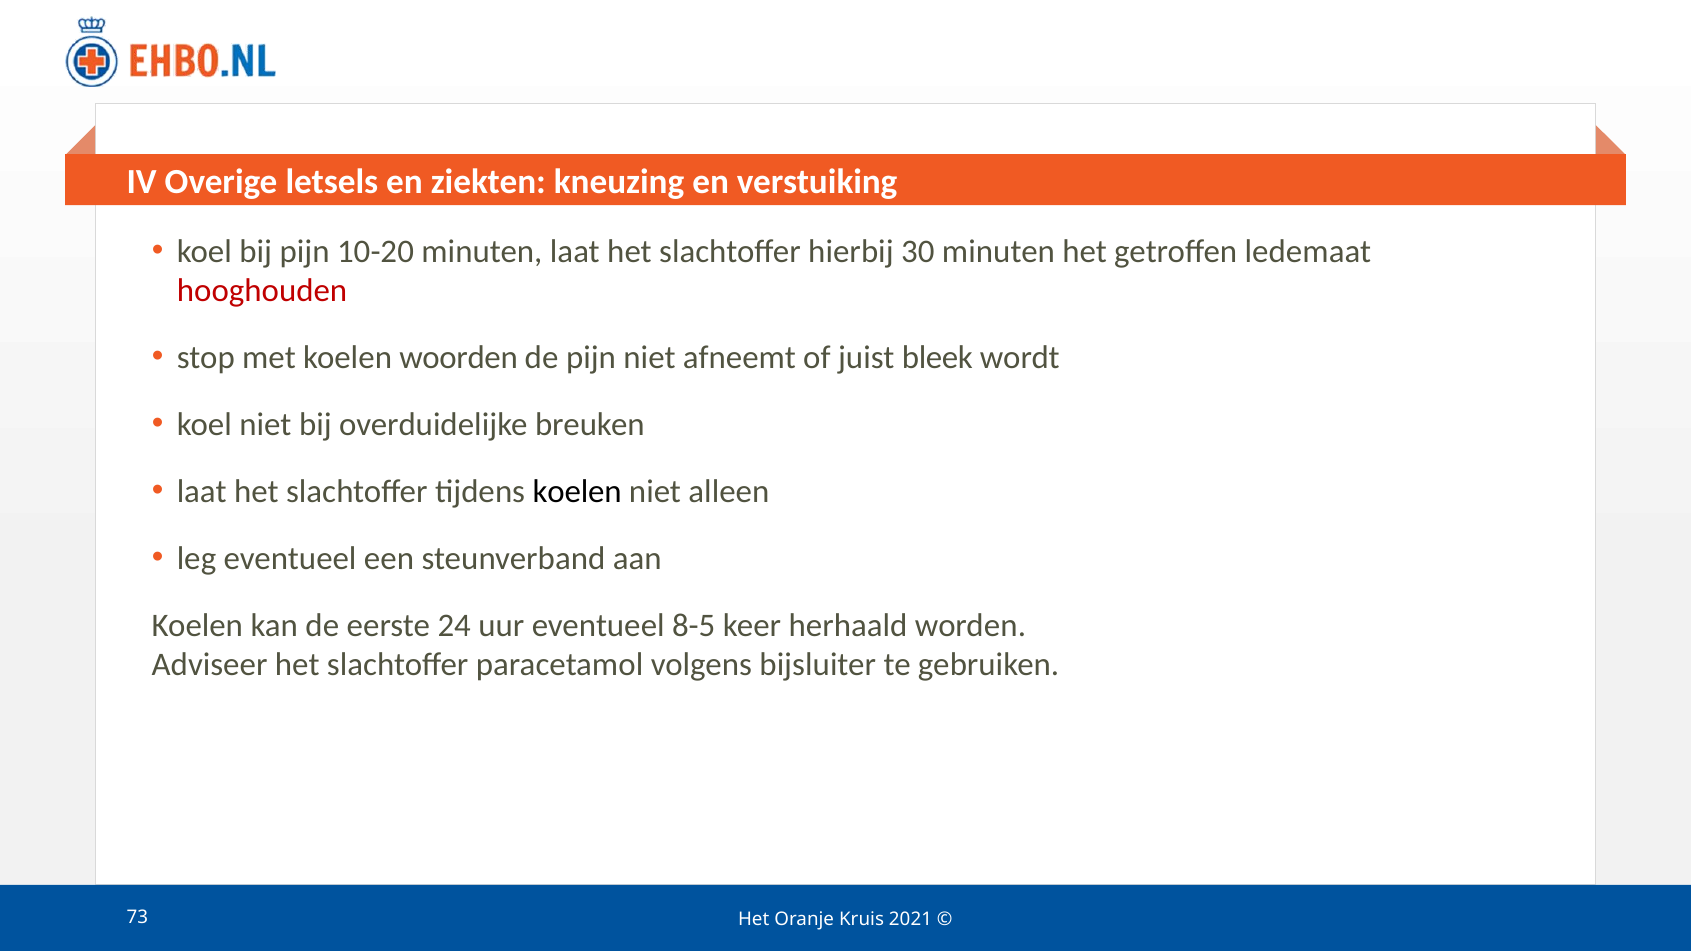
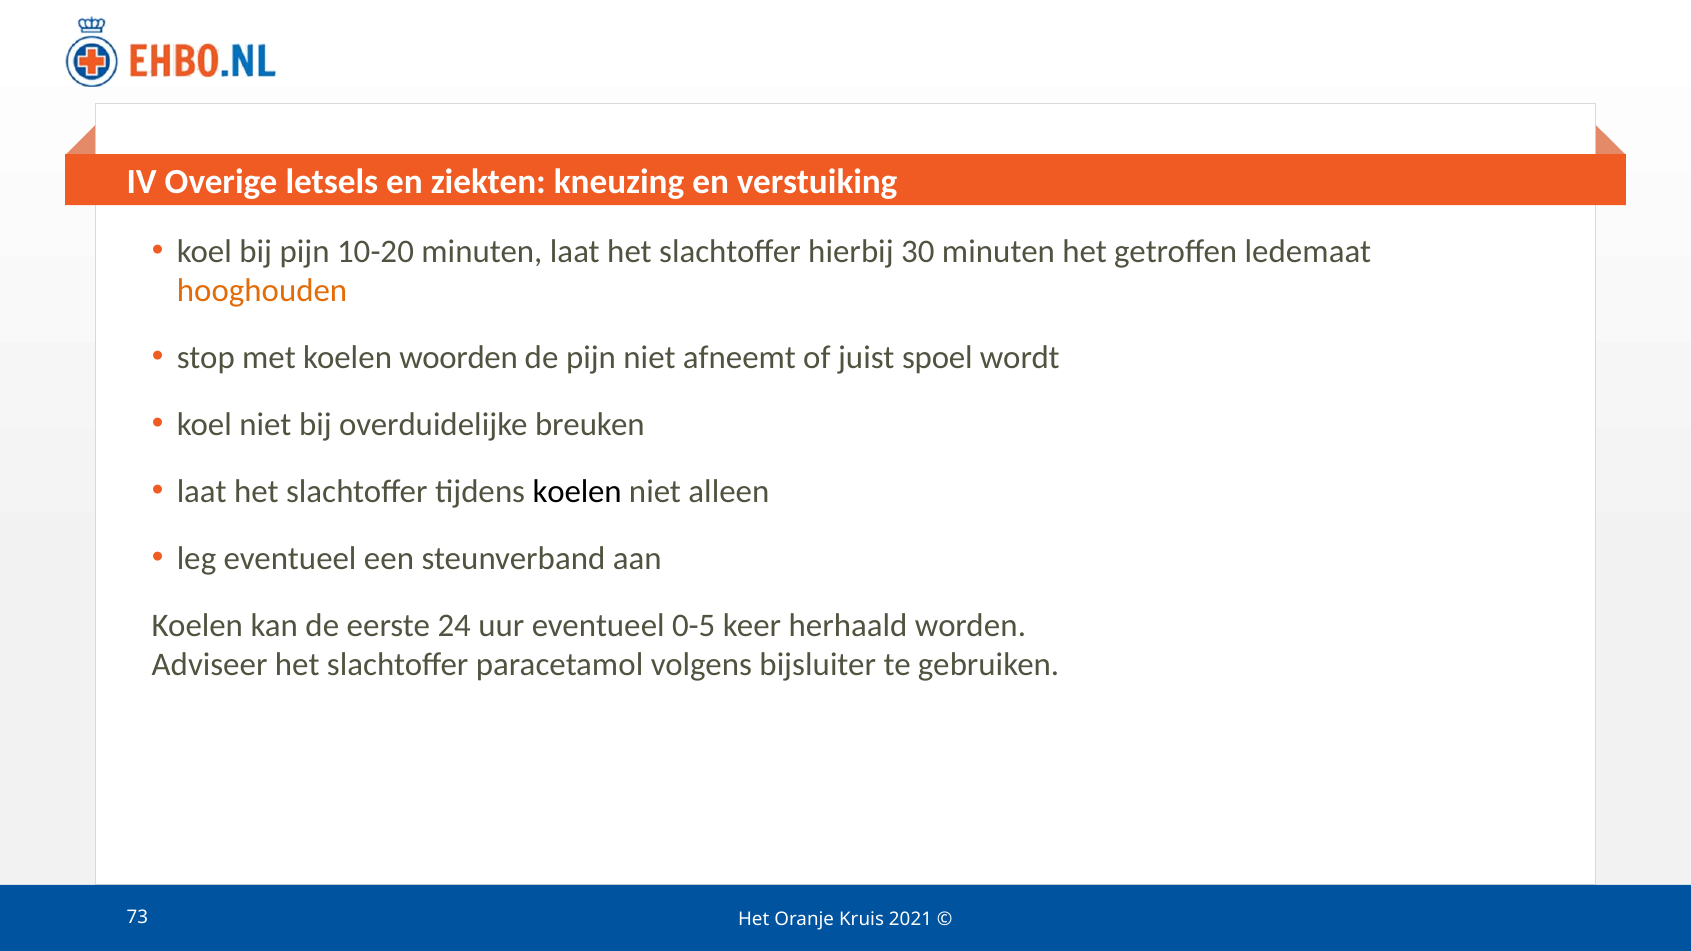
hooghouden colour: red -> orange
bleek: bleek -> spoel
8-5: 8-5 -> 0-5
